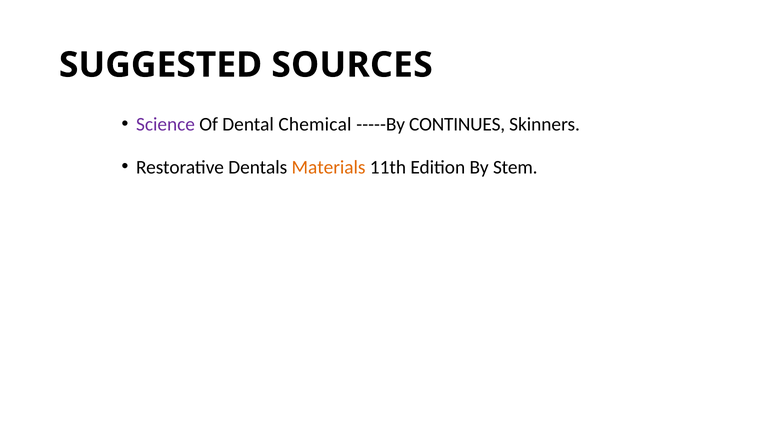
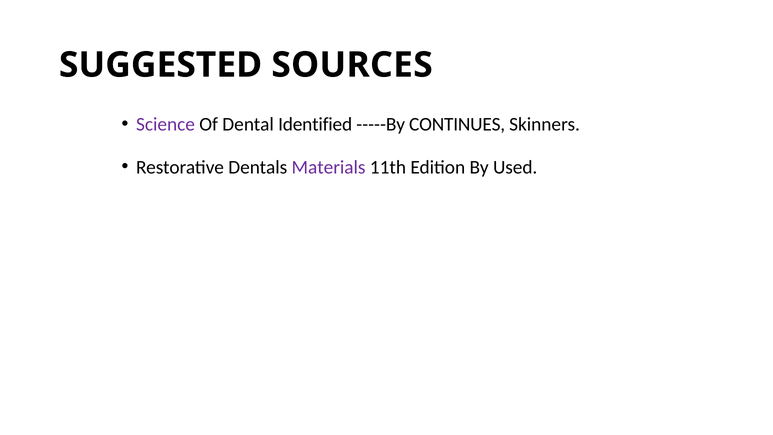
Chemical: Chemical -> Identified
Materials colour: orange -> purple
Stem: Stem -> Used
